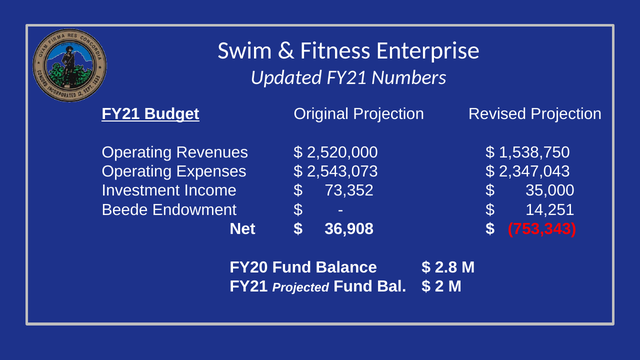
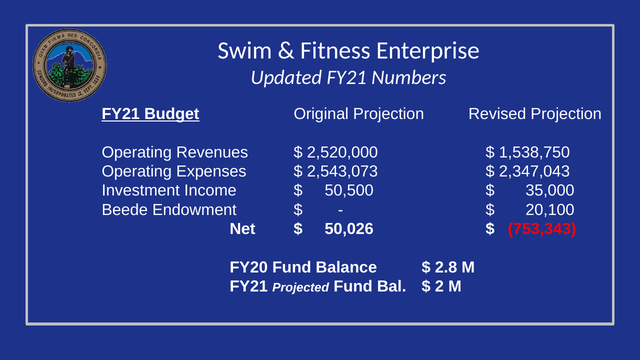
73,352: 73,352 -> 50,500
14,251: 14,251 -> 20,100
36,908: 36,908 -> 50,026
